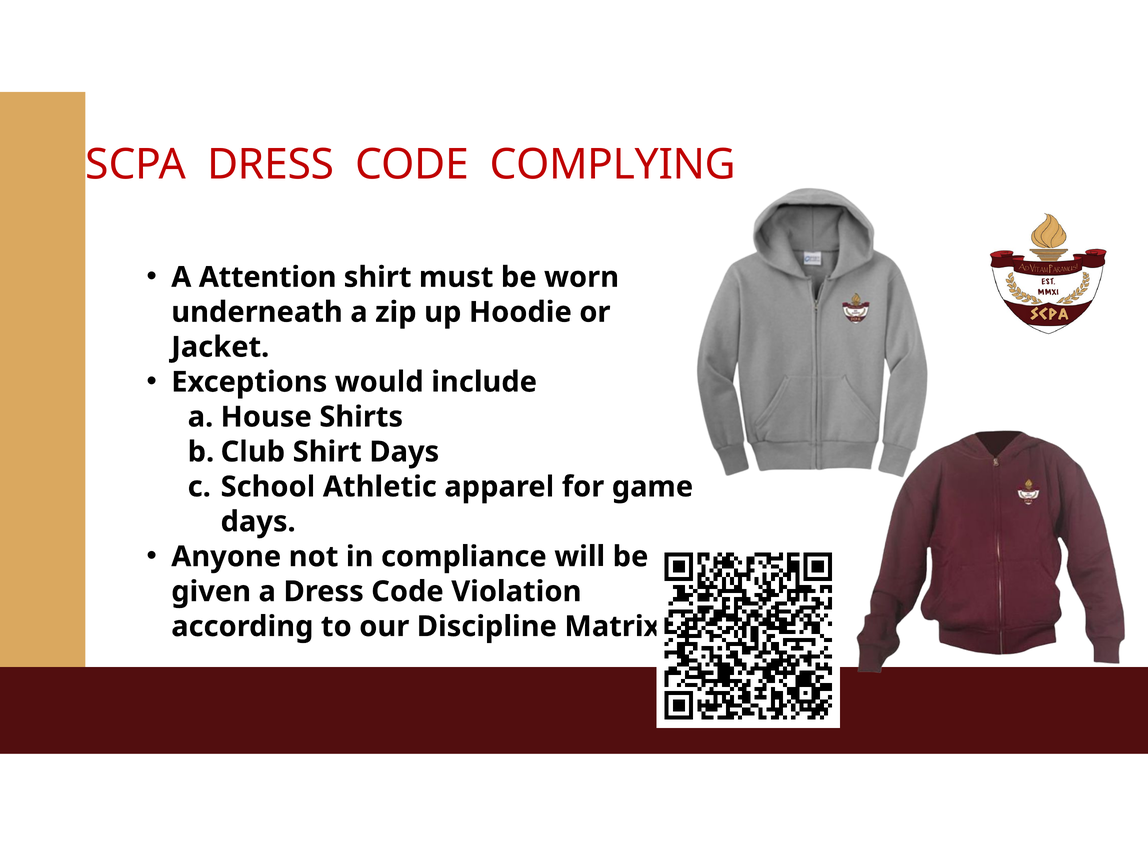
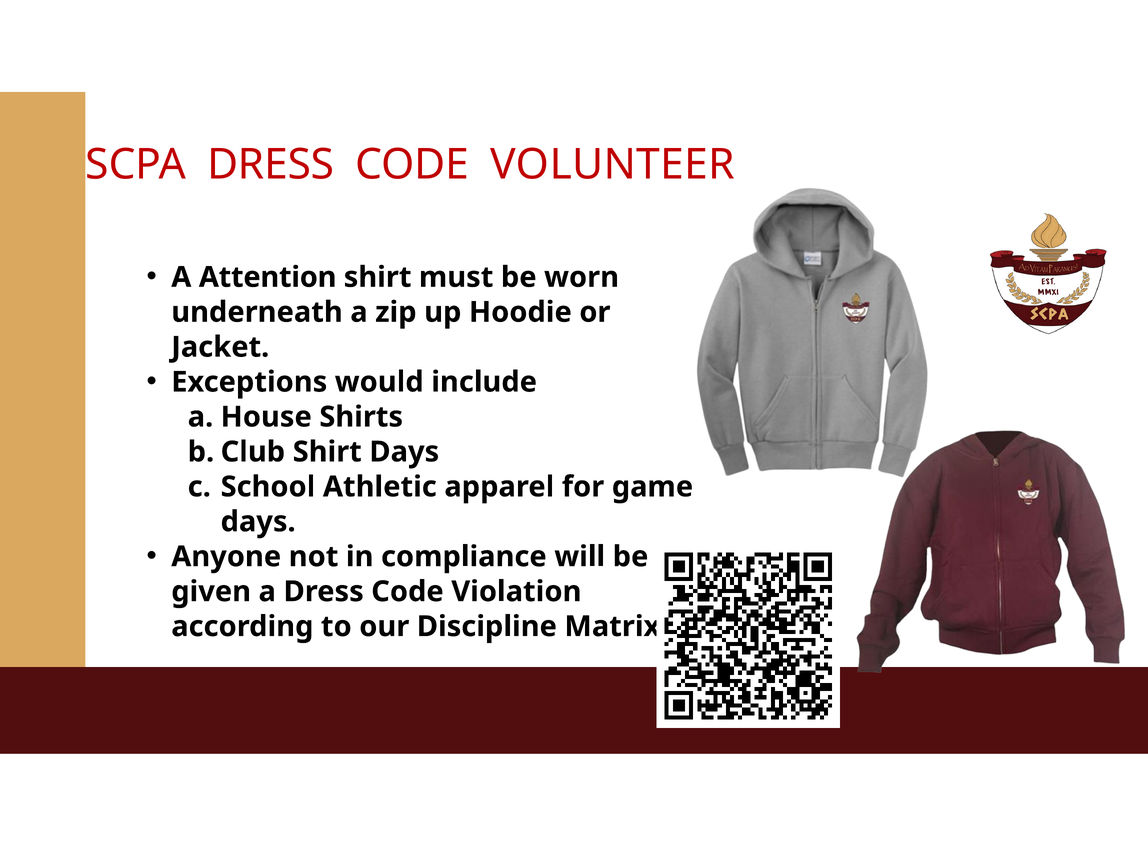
COMPLYING: COMPLYING -> VOLUNTEER
